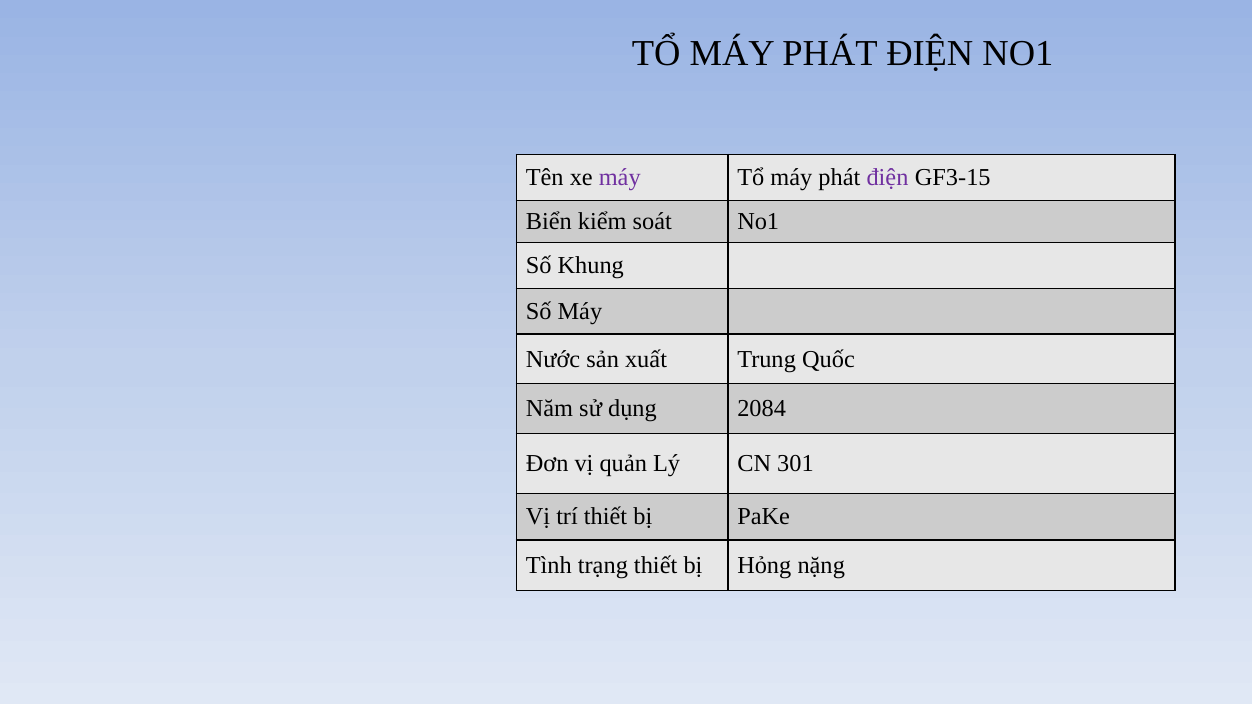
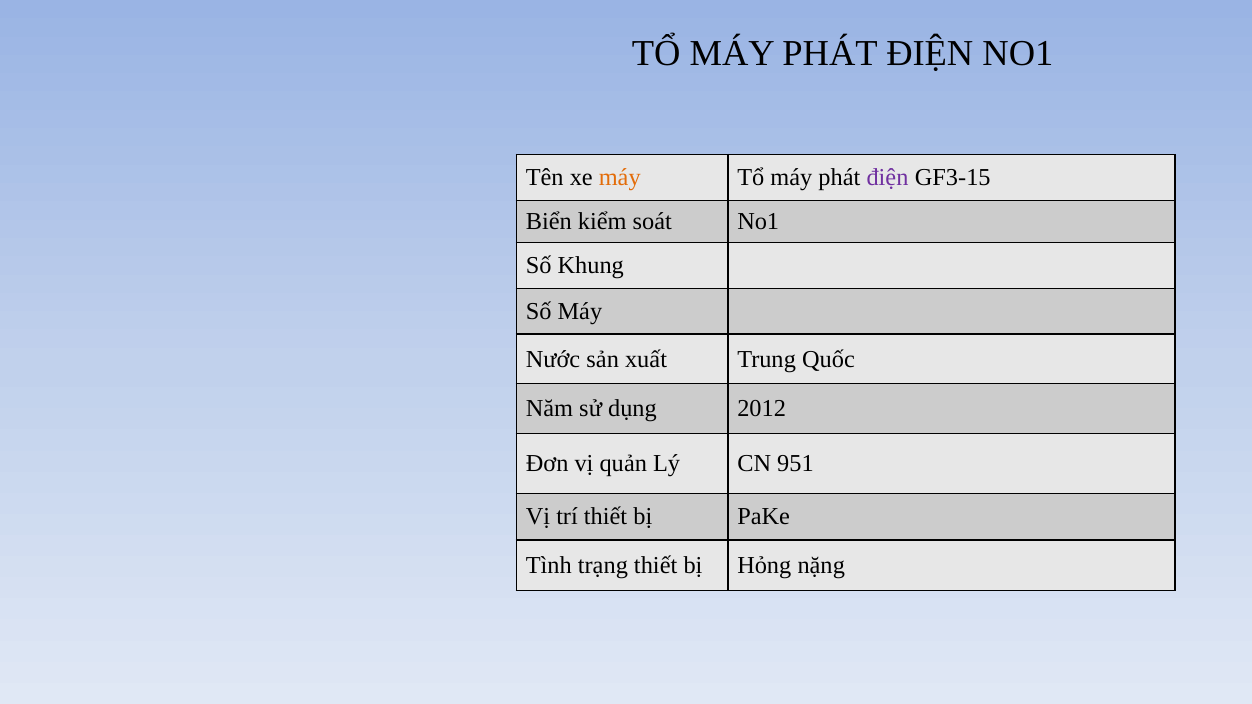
máy at (620, 178) colour: purple -> orange
2084: 2084 -> 2012
301: 301 -> 951
